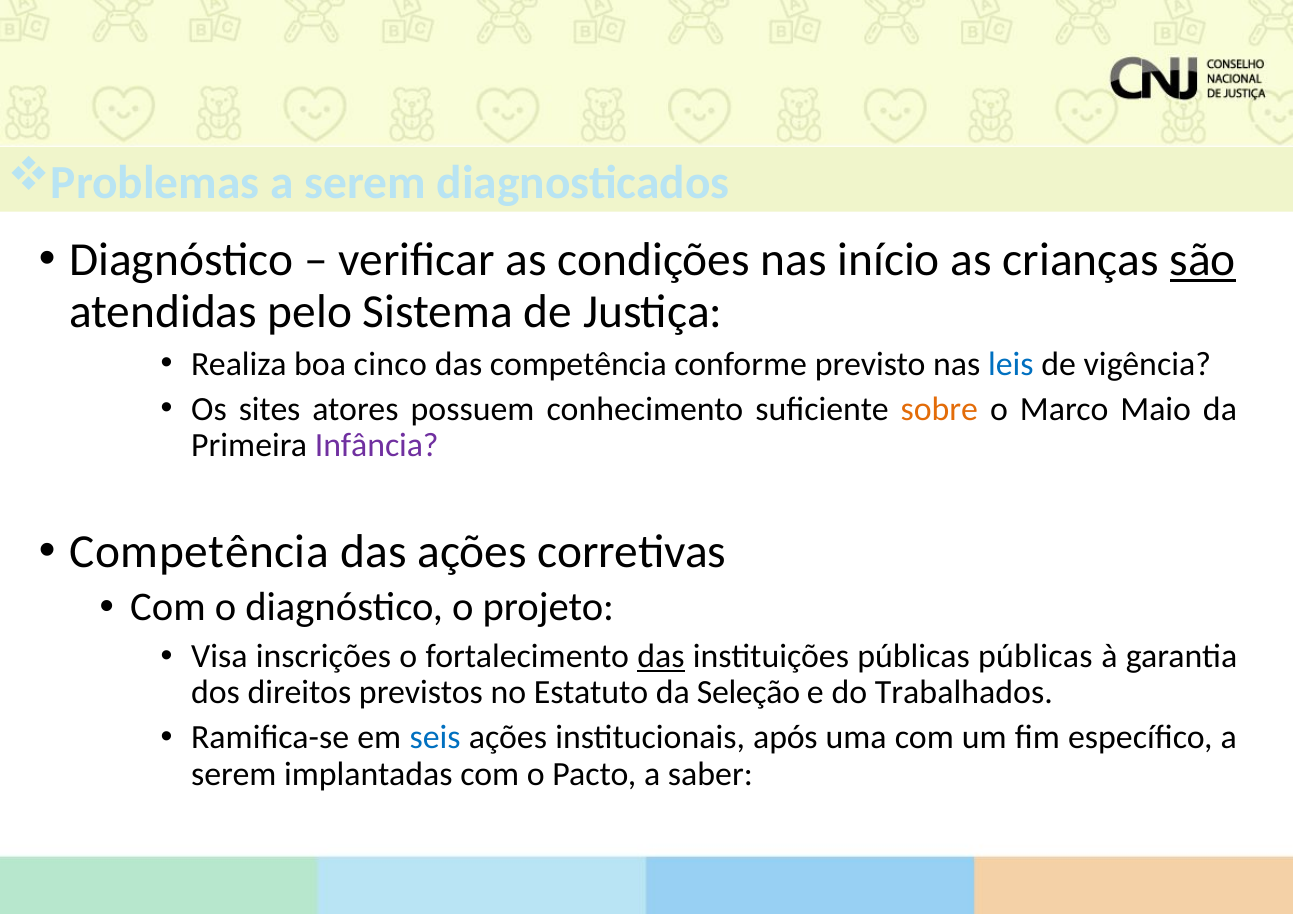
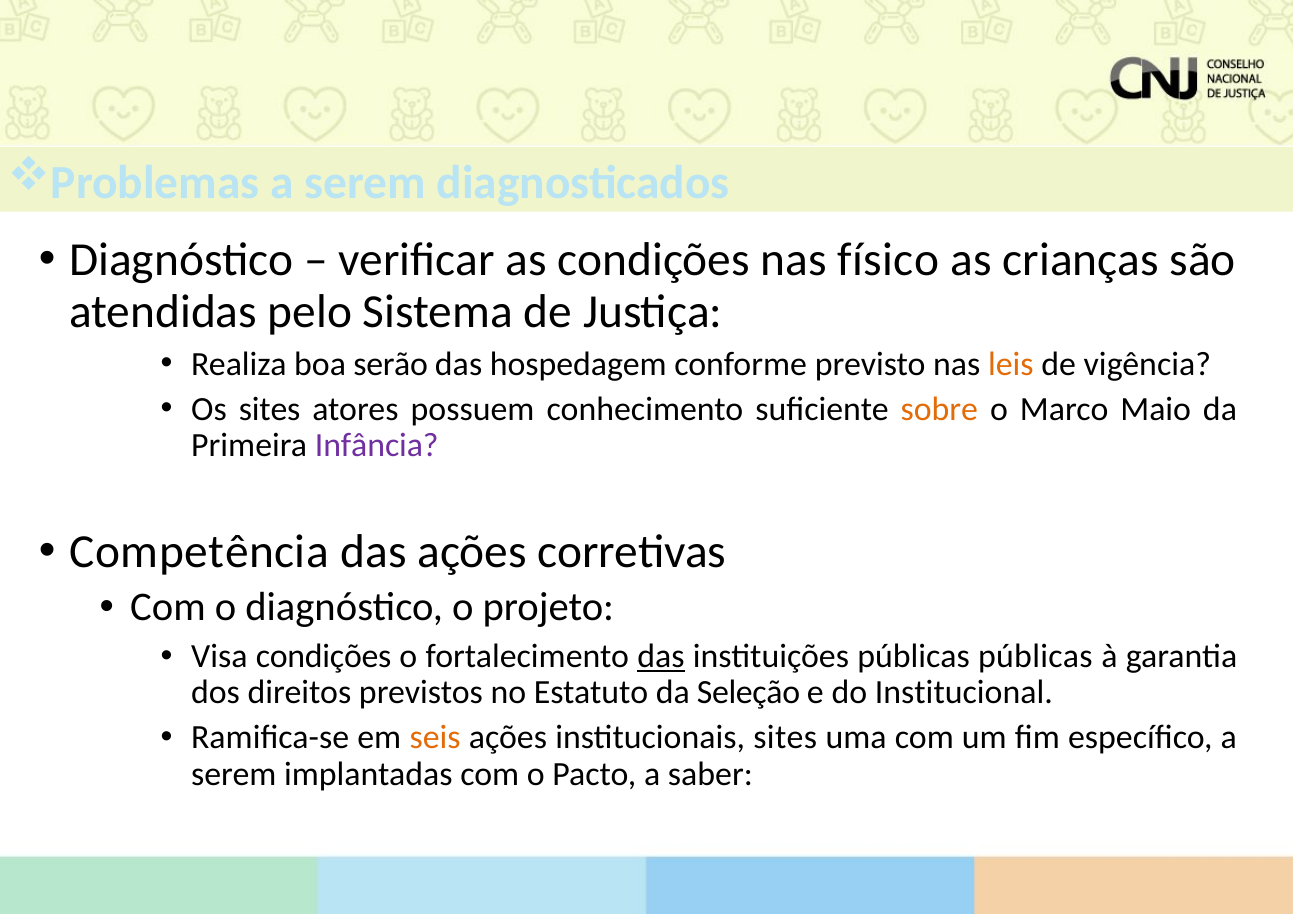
início: início -> físico
são underline: present -> none
cinco: cinco -> serão
das competência: competência -> hospedagem
leis colour: blue -> orange
Visa inscrições: inscrições -> condições
Trabalhados: Trabalhados -> Institucional
seis colour: blue -> orange
institucionais após: após -> sites
